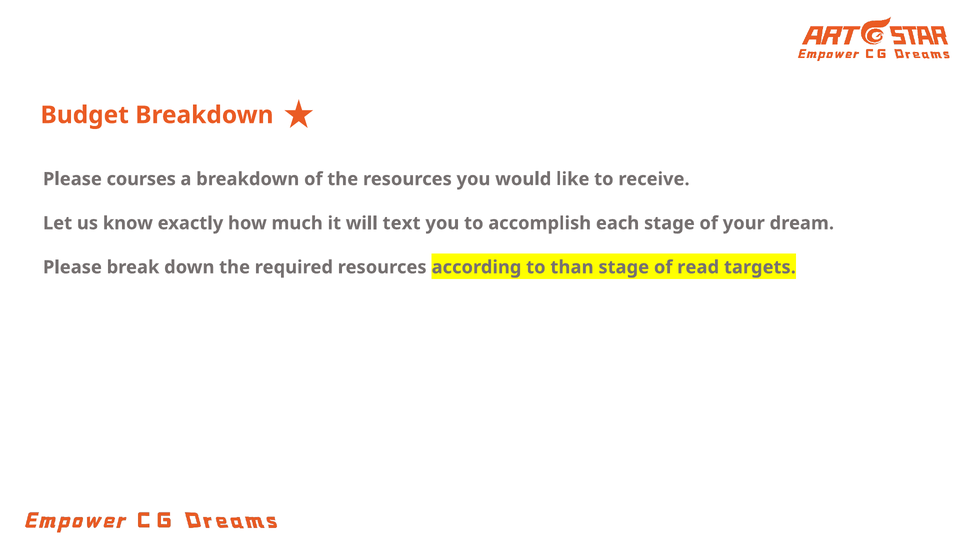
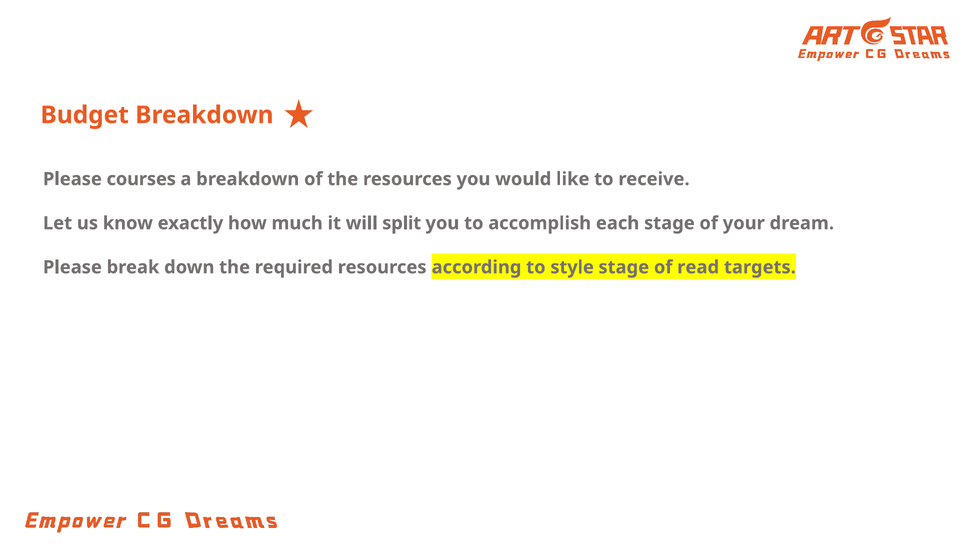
text: text -> split
than: than -> style
